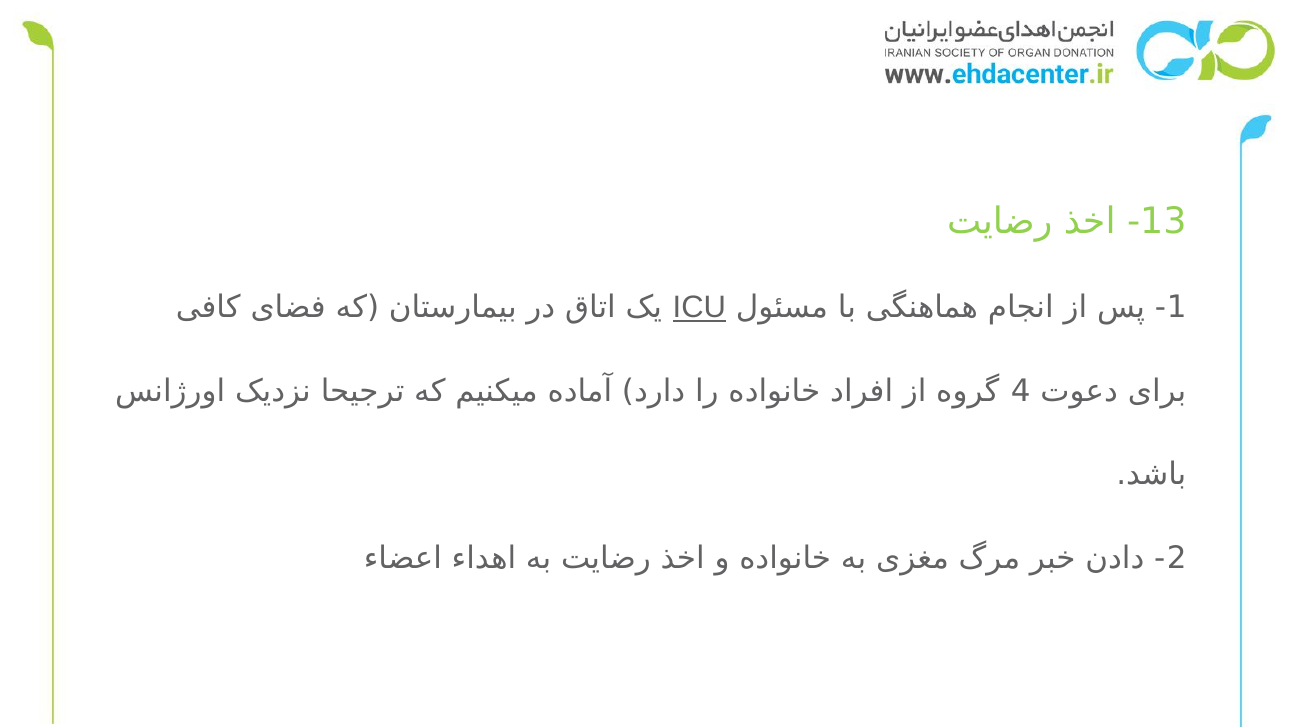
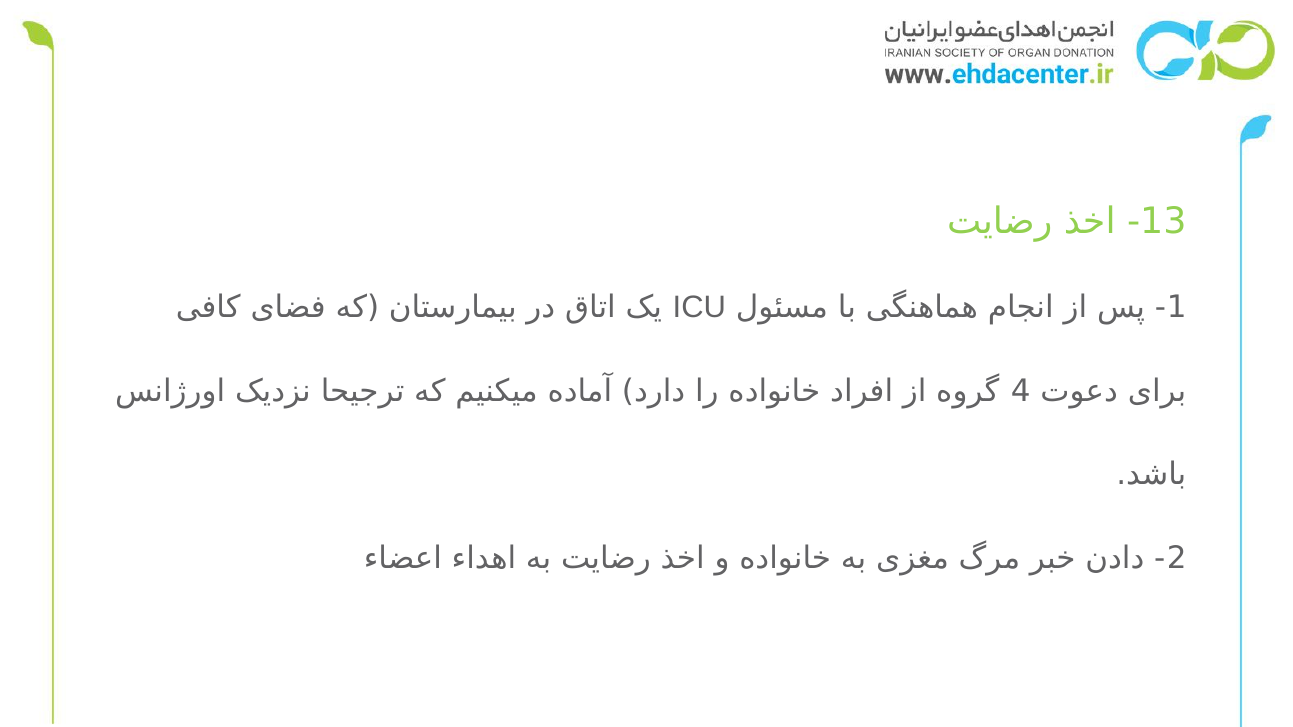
ICU underline: present -> none
